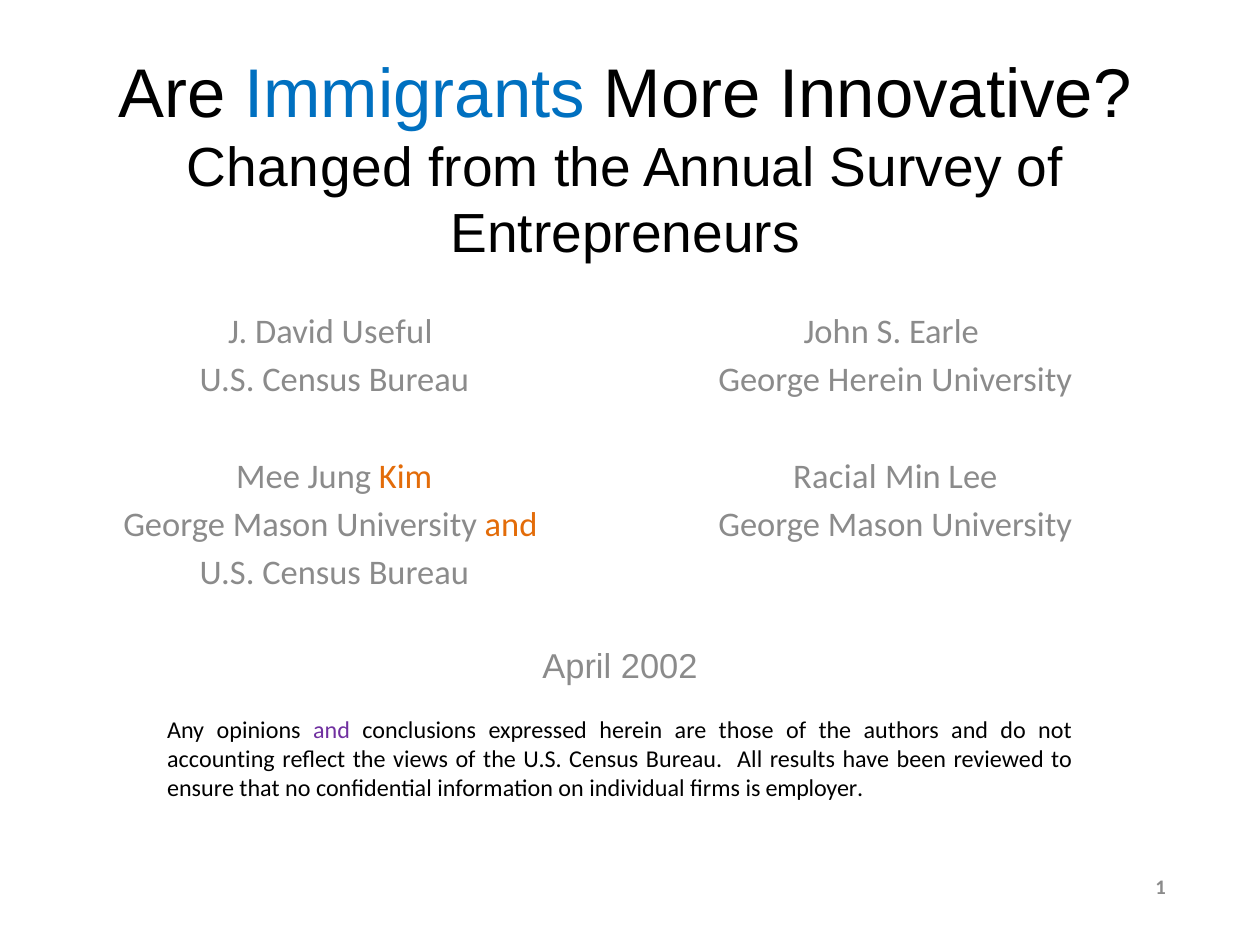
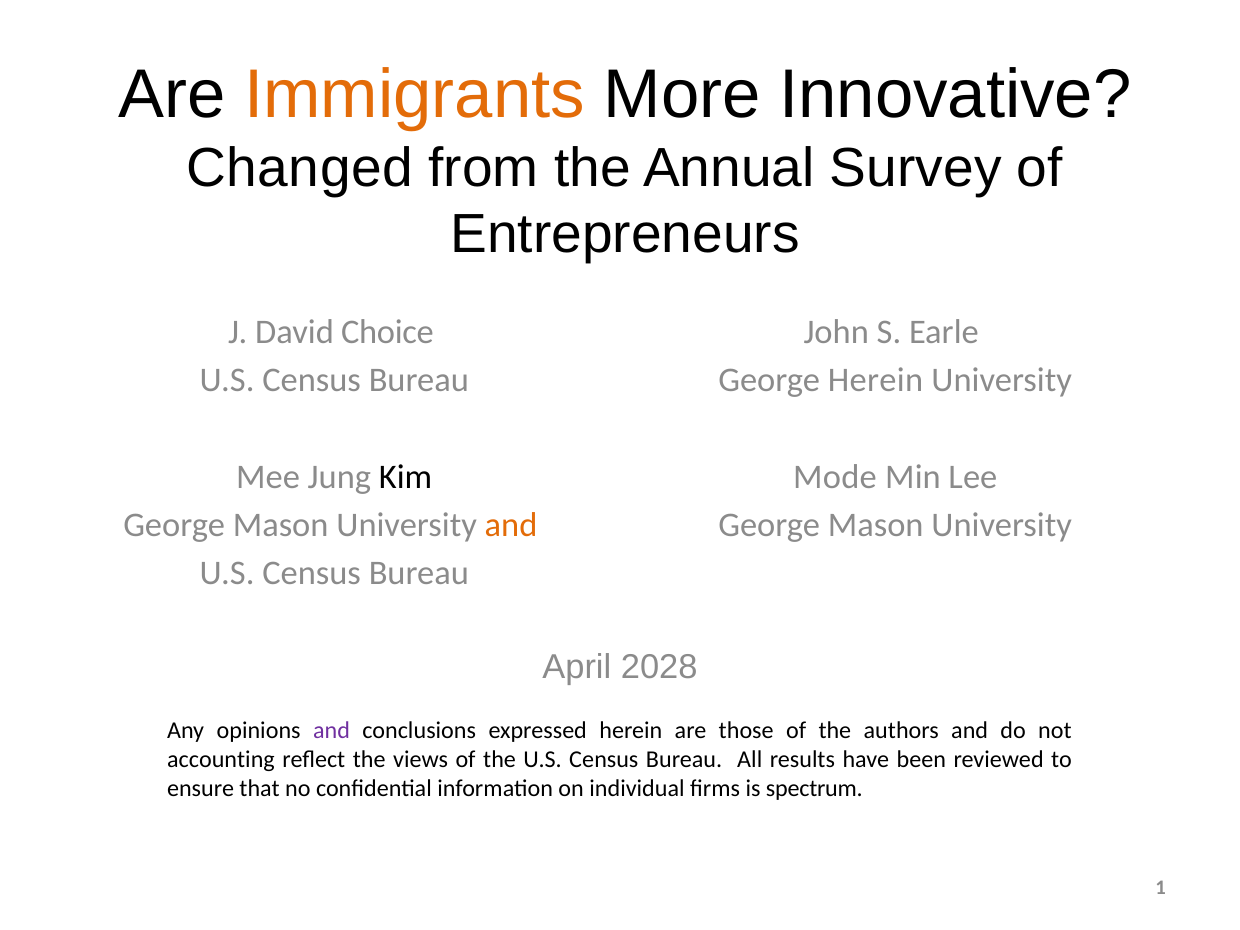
Immigrants colour: blue -> orange
Useful: Useful -> Choice
Kim colour: orange -> black
Racial: Racial -> Mode
2002: 2002 -> 2028
employer: employer -> spectrum
